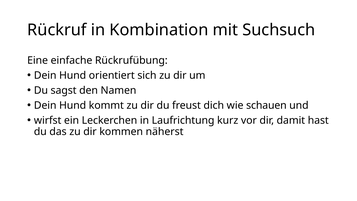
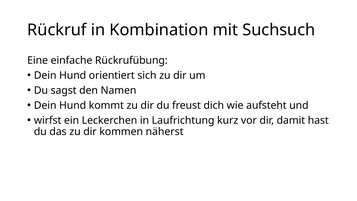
schauen: schauen -> aufsteht
